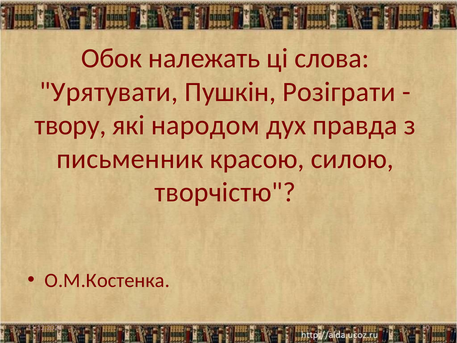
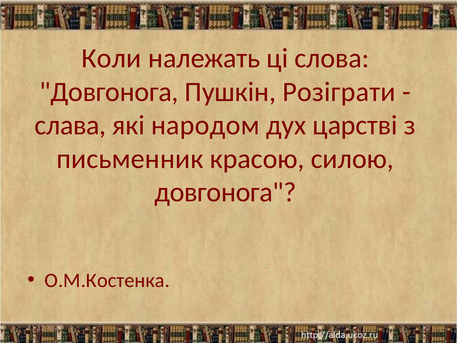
Обок: Обок -> Коли
Урятувати at (109, 92): Урятувати -> Довгонога
твору: твору -> слава
правда: правда -> царстві
творчістю at (225, 192): творчістю -> довгонога
